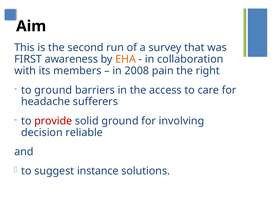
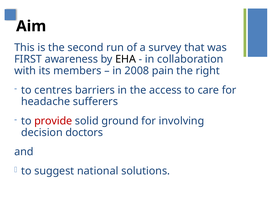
EHA colour: orange -> black
to ground: ground -> centres
reliable: reliable -> doctors
instance: instance -> national
